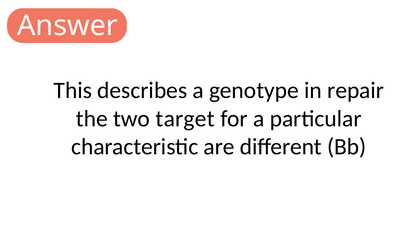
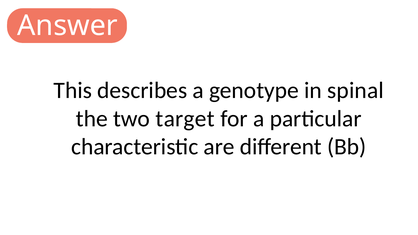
repair: repair -> spinal
